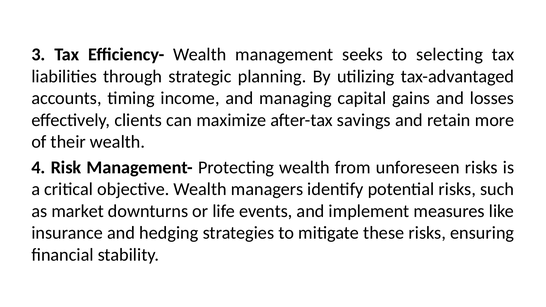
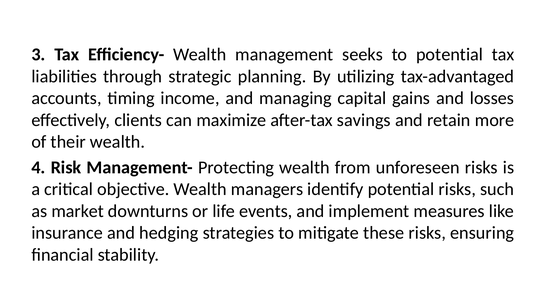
to selecting: selecting -> potential
